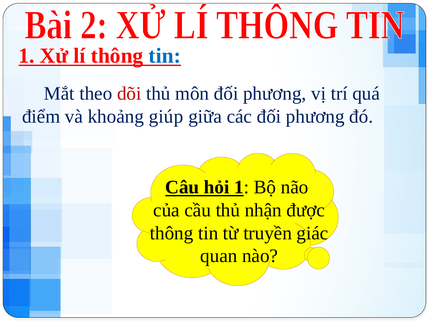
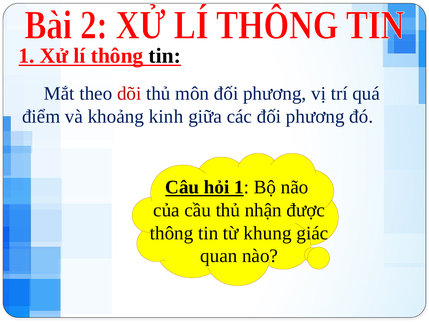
tin at (165, 56) colour: blue -> black
giúp: giúp -> kinh
truyền: truyền -> khung
